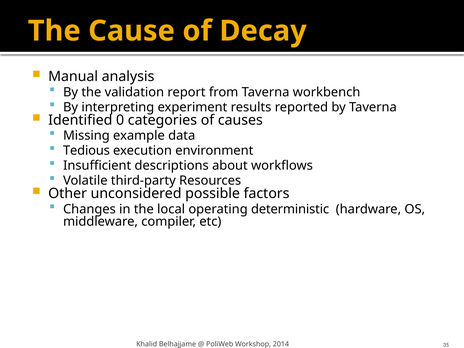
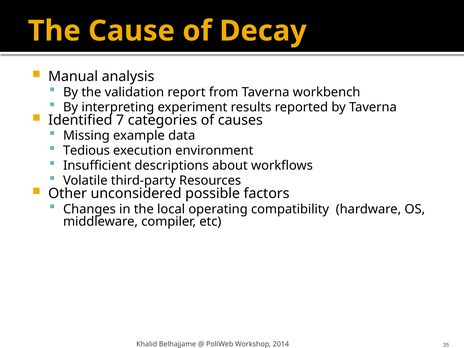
0: 0 -> 7
deterministic: deterministic -> compatibility
